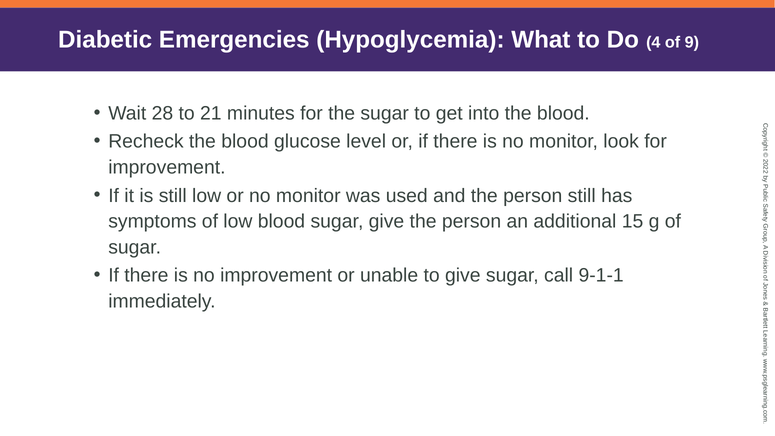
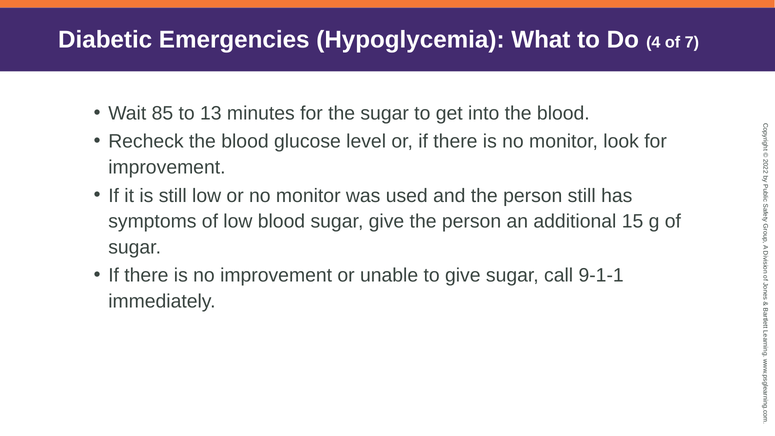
9: 9 -> 7
28: 28 -> 85
21: 21 -> 13
